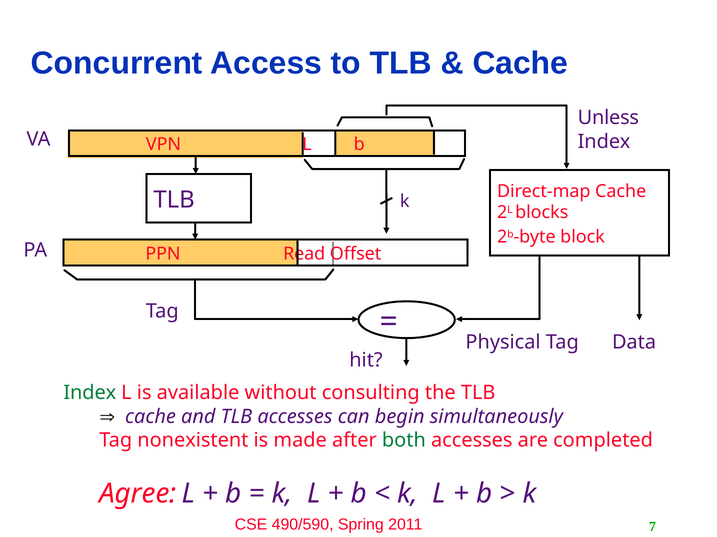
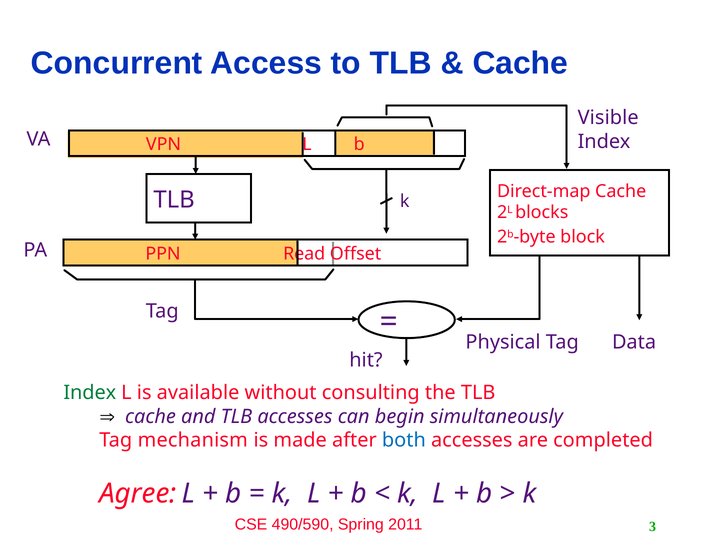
Unless: Unless -> Visible
nonexistent: nonexistent -> mechanism
both colour: green -> blue
7: 7 -> 3
